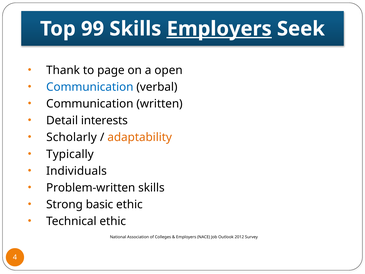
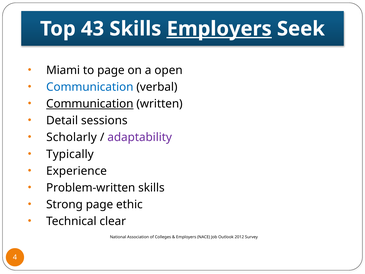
99: 99 -> 43
Thank: Thank -> Miami
Communication at (90, 104) underline: none -> present
interests: interests -> sessions
adaptability colour: orange -> purple
Individuals: Individuals -> Experience
Strong basic: basic -> page
Technical ethic: ethic -> clear
